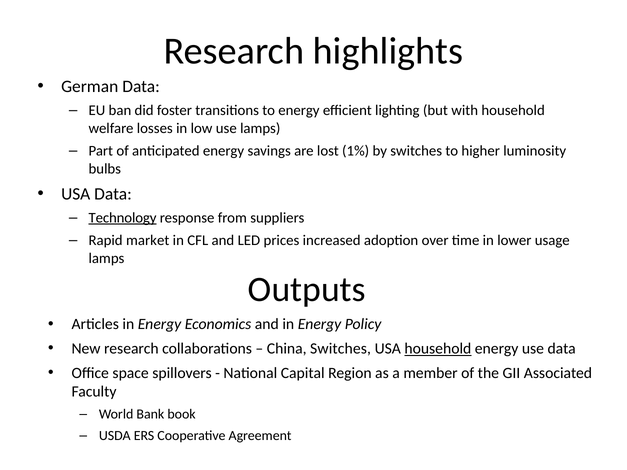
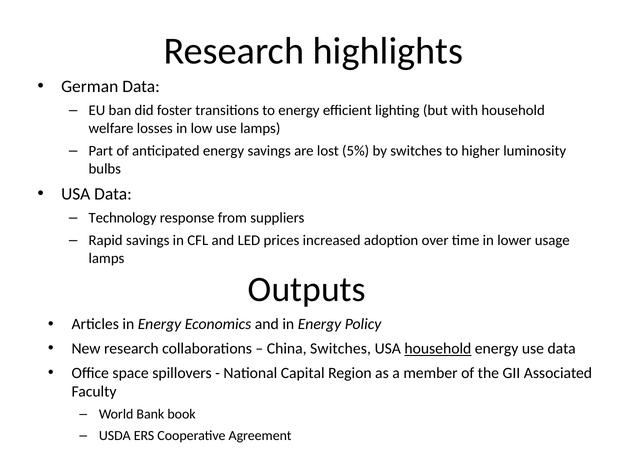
1%: 1% -> 5%
Technology underline: present -> none
Rapid market: market -> savings
